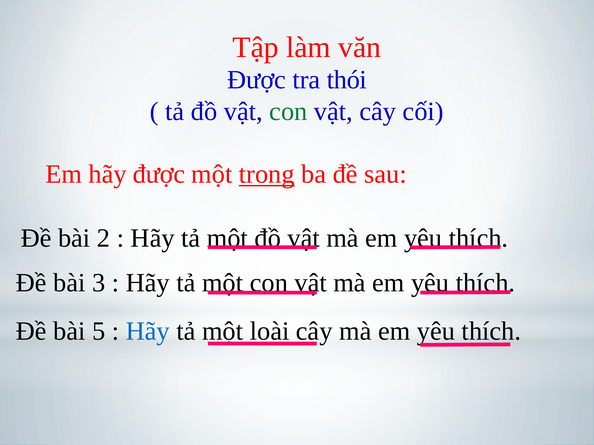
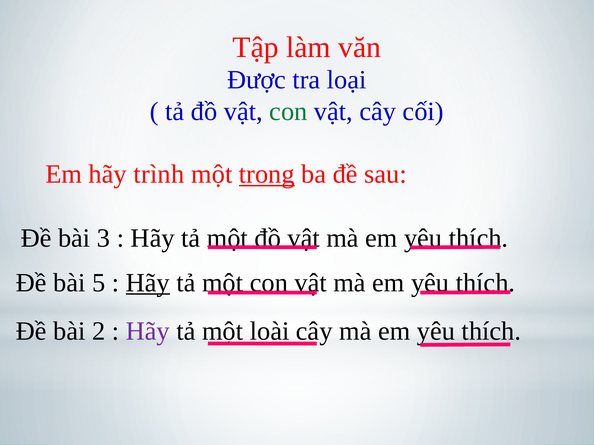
thói: thói -> loại
hãy được: được -> trình
2: 2 -> 3
3: 3 -> 5
Hãy at (148, 283) underline: none -> present
5: 5 -> 2
Hãy at (148, 332) colour: blue -> purple
